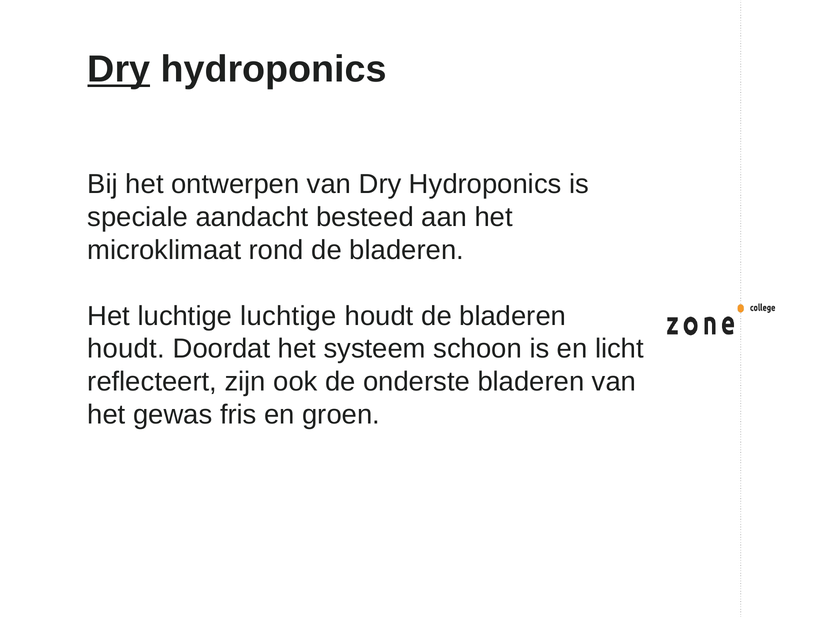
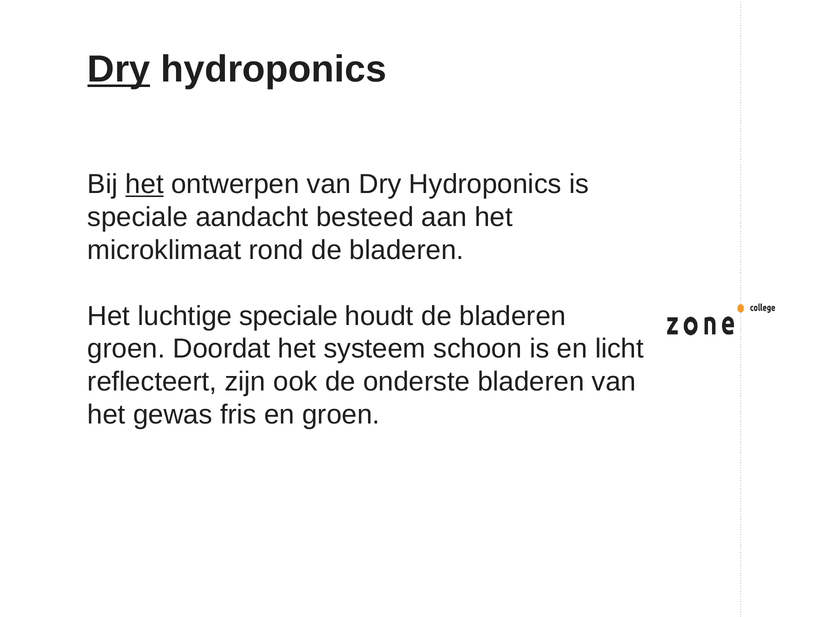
het at (145, 184) underline: none -> present
luchtige luchtige: luchtige -> speciale
houdt at (126, 349): houdt -> groen
